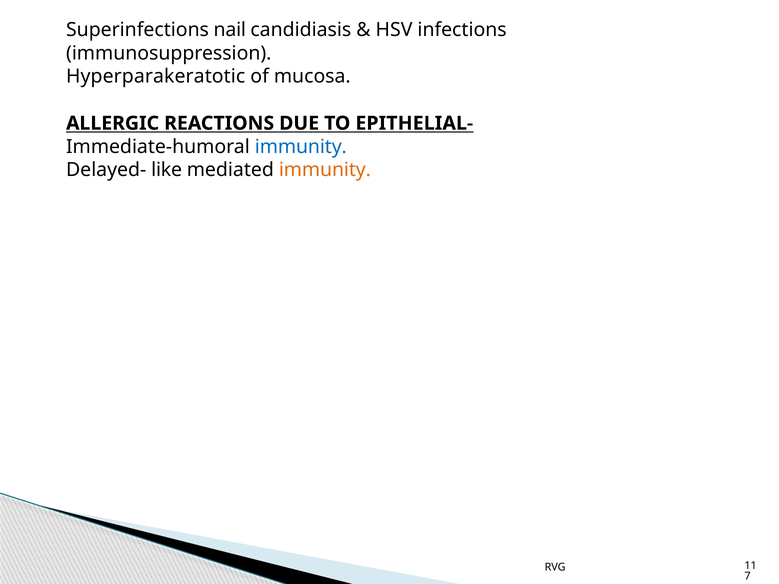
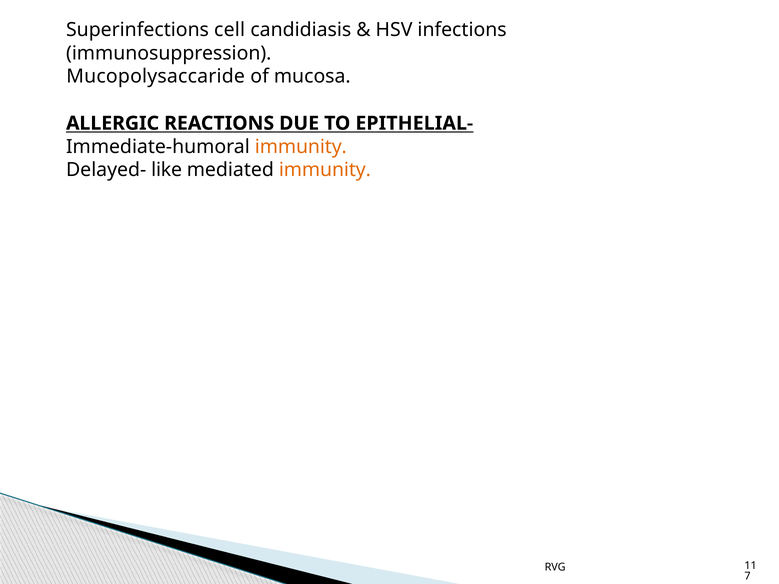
nail: nail -> cell
Hyperparakeratotic: Hyperparakeratotic -> Mucopolysaccaride
immunity at (301, 147) colour: blue -> orange
